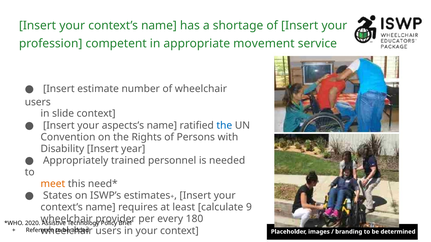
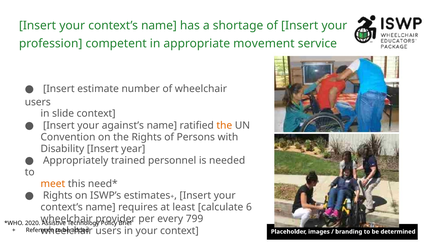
aspects’s: aspects’s -> against’s
the at (224, 126) colour: blue -> orange
States at (58, 196): States -> Rights
9: 9 -> 6
180: 180 -> 799
